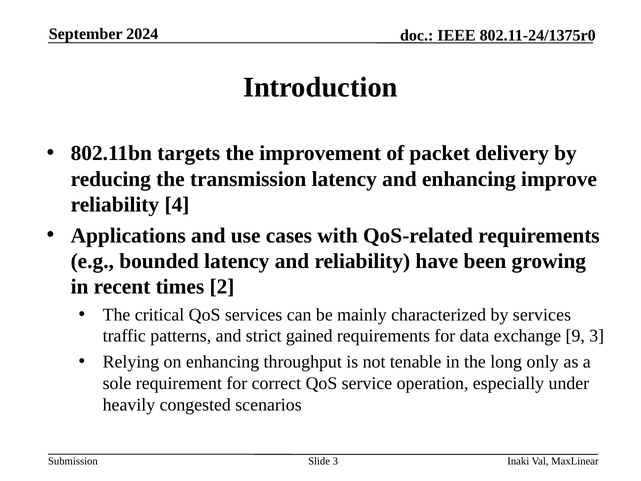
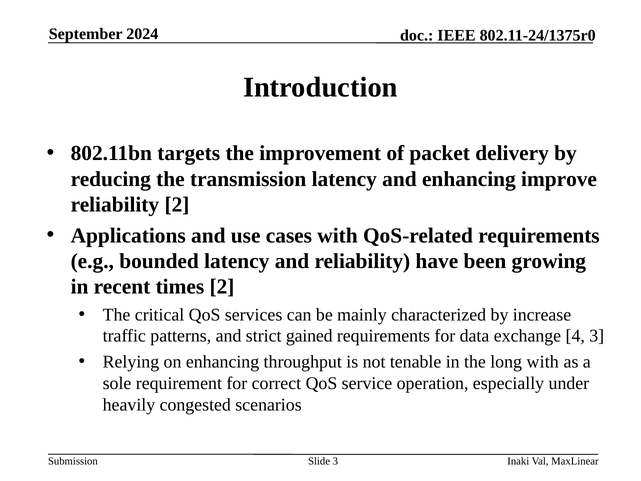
reliability 4: 4 -> 2
by services: services -> increase
9: 9 -> 4
long only: only -> with
